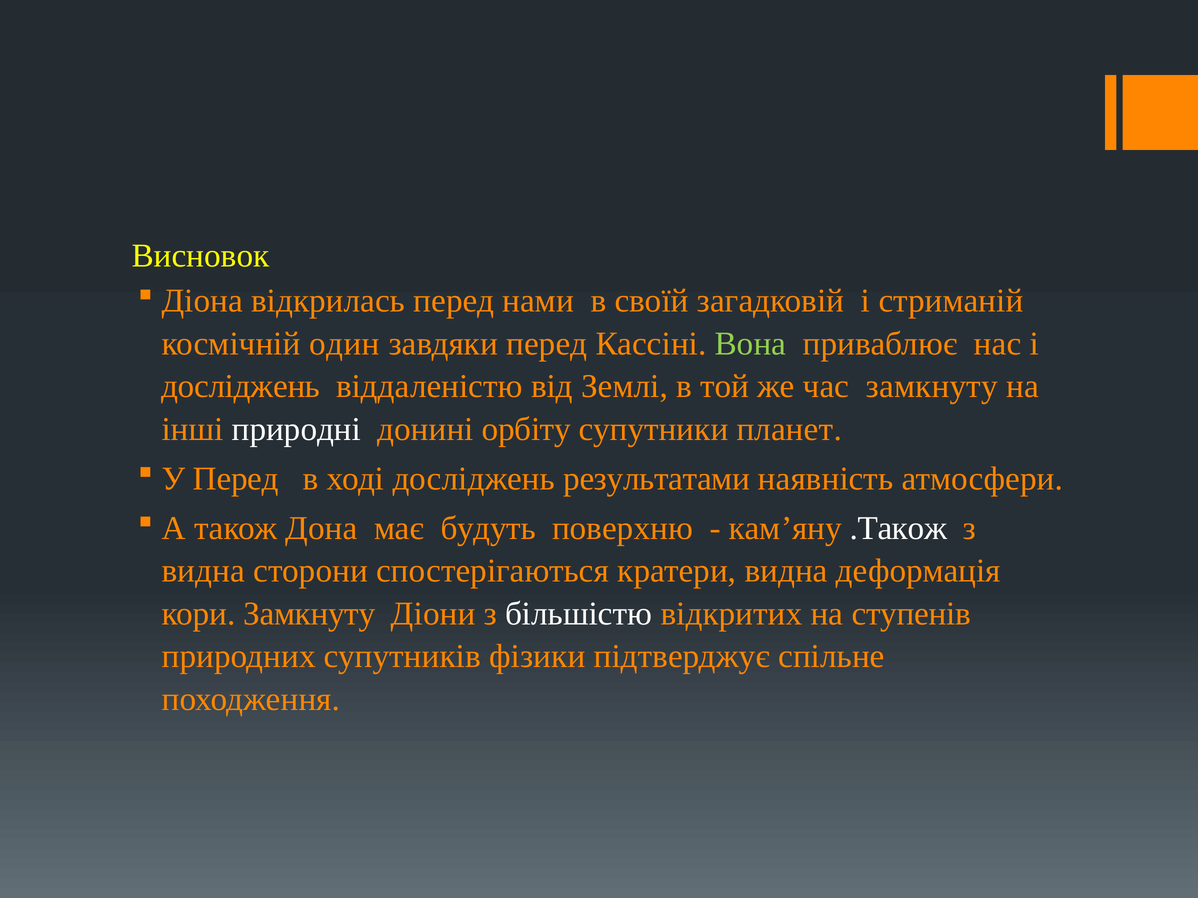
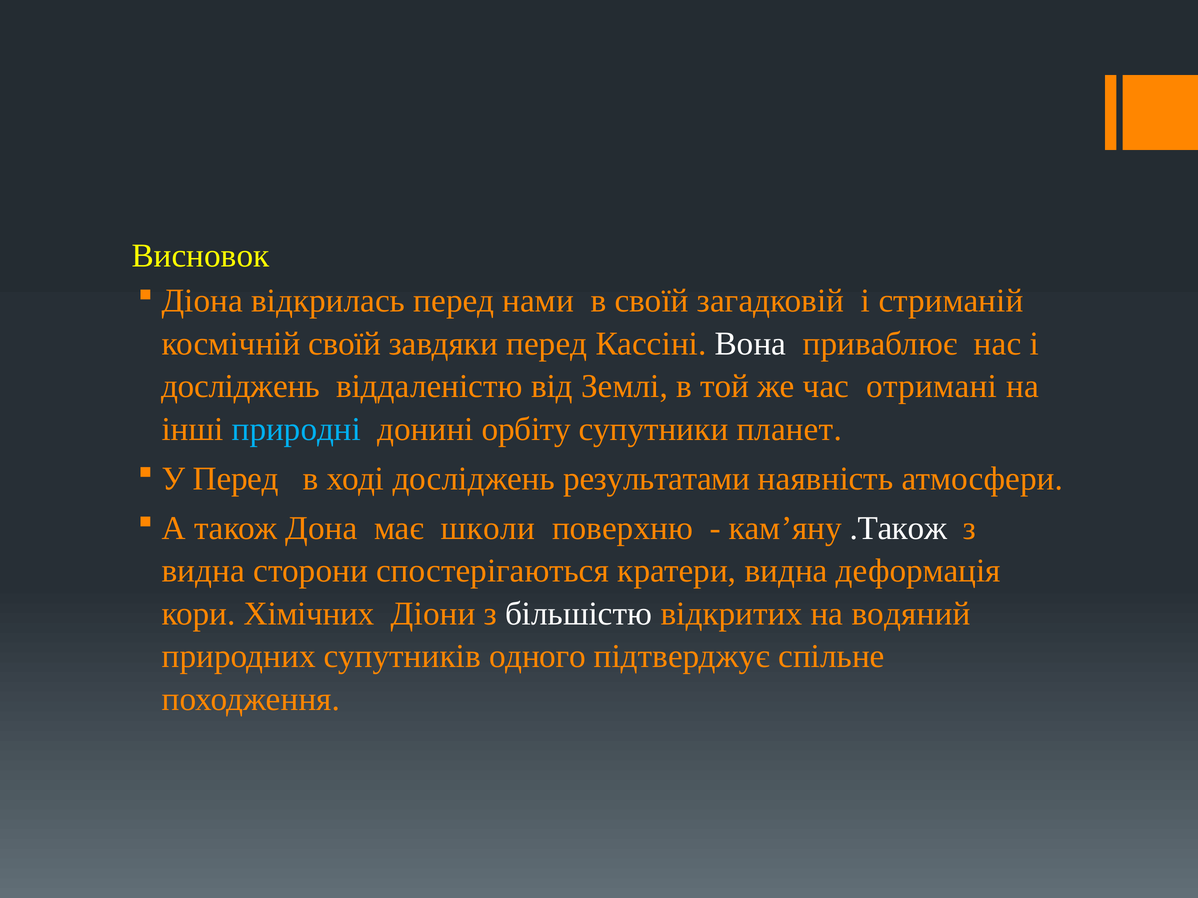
космічній один: один -> своїй
Вона colour: light green -> white
час замкнуту: замкнуту -> отримані
природні colour: white -> light blue
будуть: будуть -> школи
кори Замкнуту: Замкнуту -> Хімічних
ступенів: ступенів -> водяний
фізики: фізики -> одного
